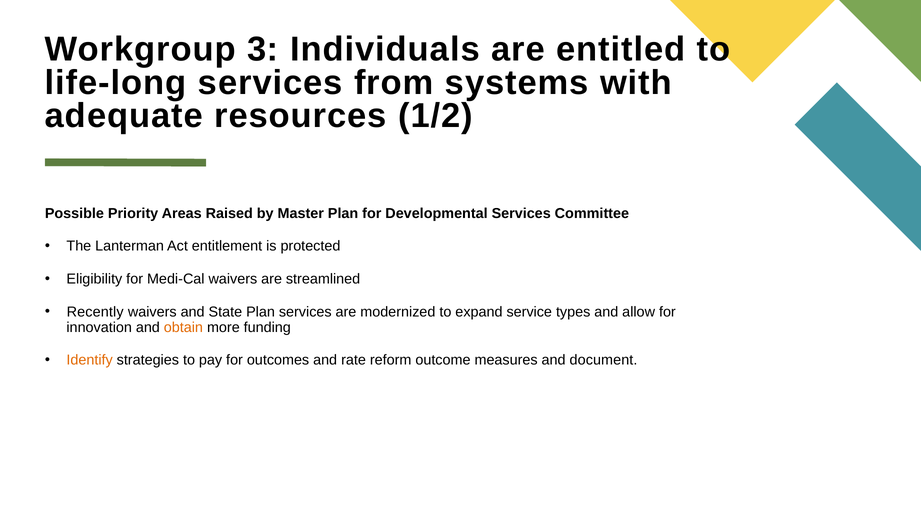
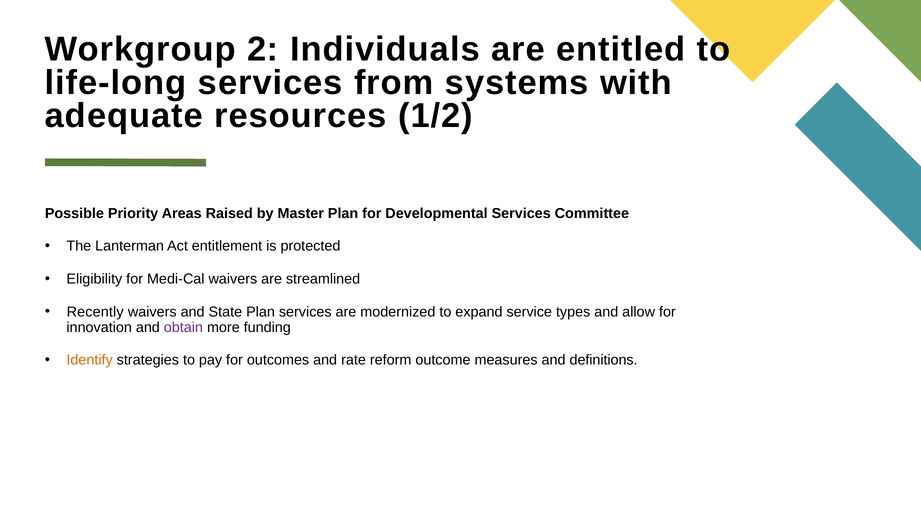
3: 3 -> 2
obtain colour: orange -> purple
document: document -> definitions
